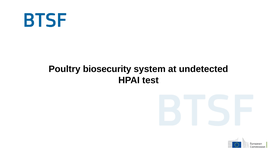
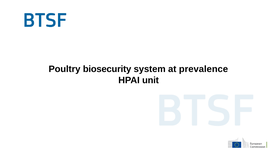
undetected: undetected -> prevalence
test: test -> unit
